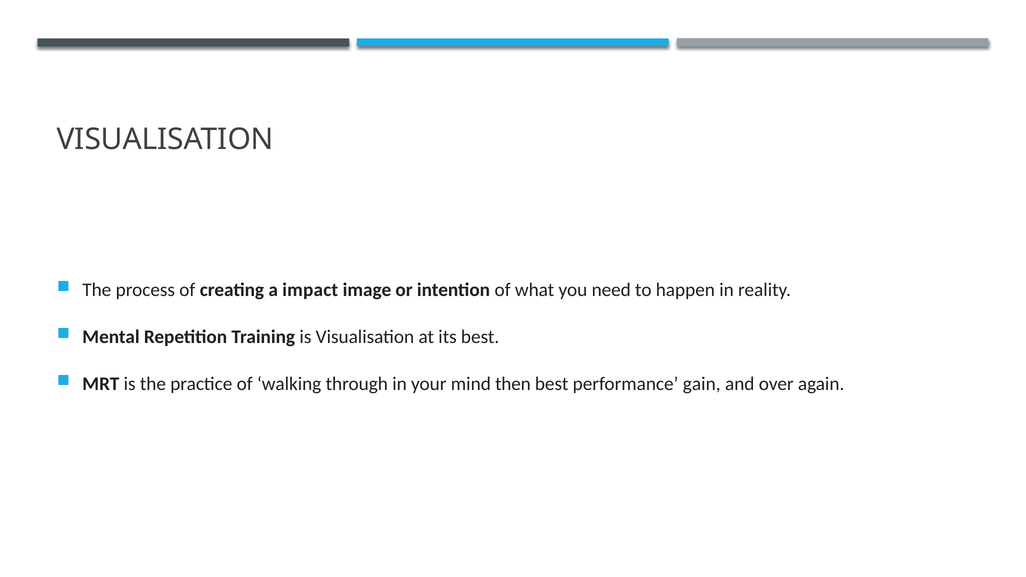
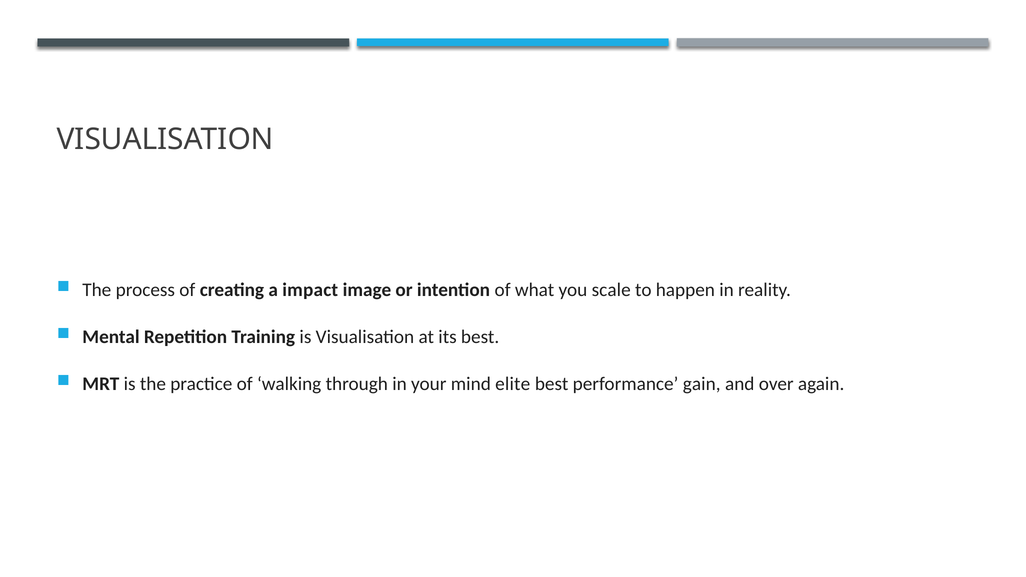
need: need -> scale
then: then -> elite
